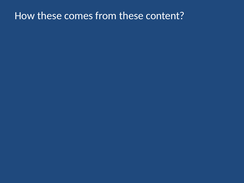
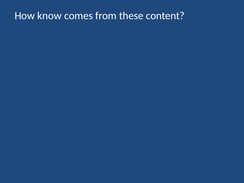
How these: these -> know
